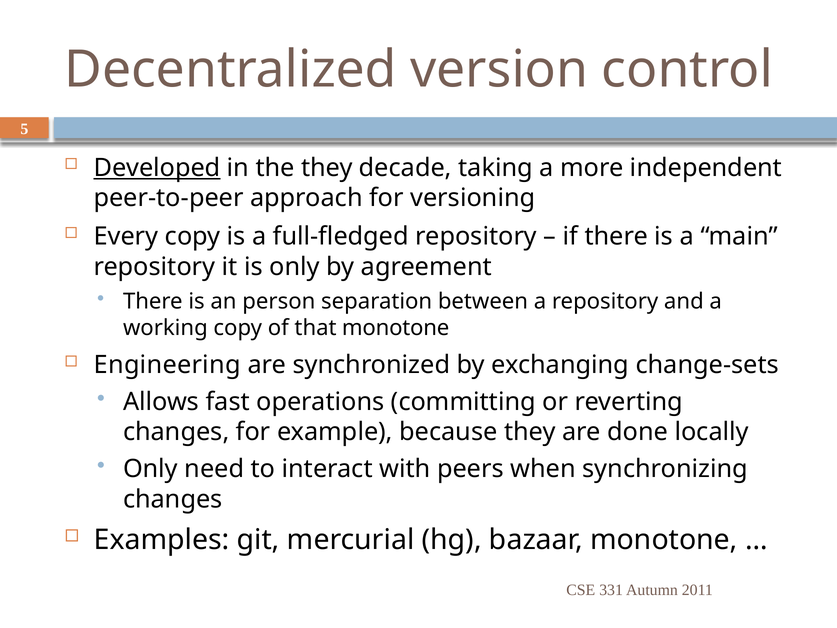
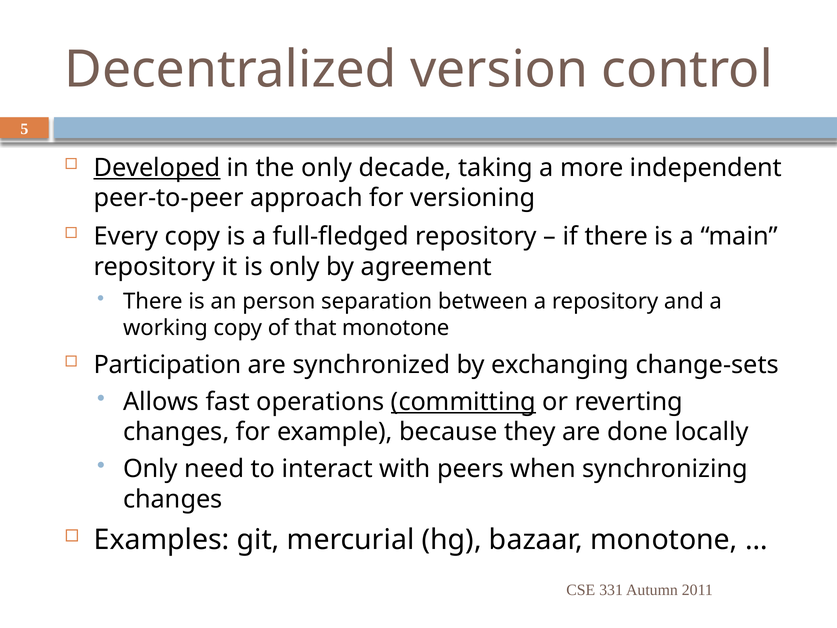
the they: they -> only
Engineering: Engineering -> Participation
committing underline: none -> present
